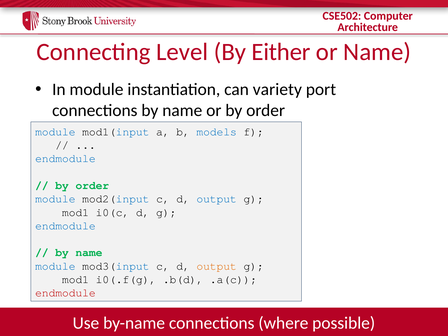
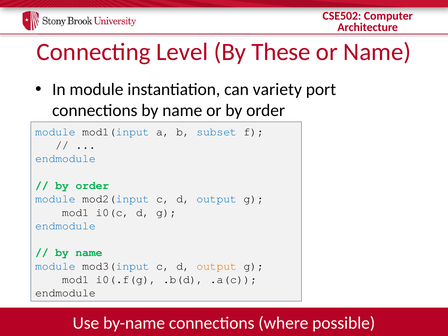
Either: Either -> These
models: models -> subset
endmodule at (65, 293) colour: red -> black
